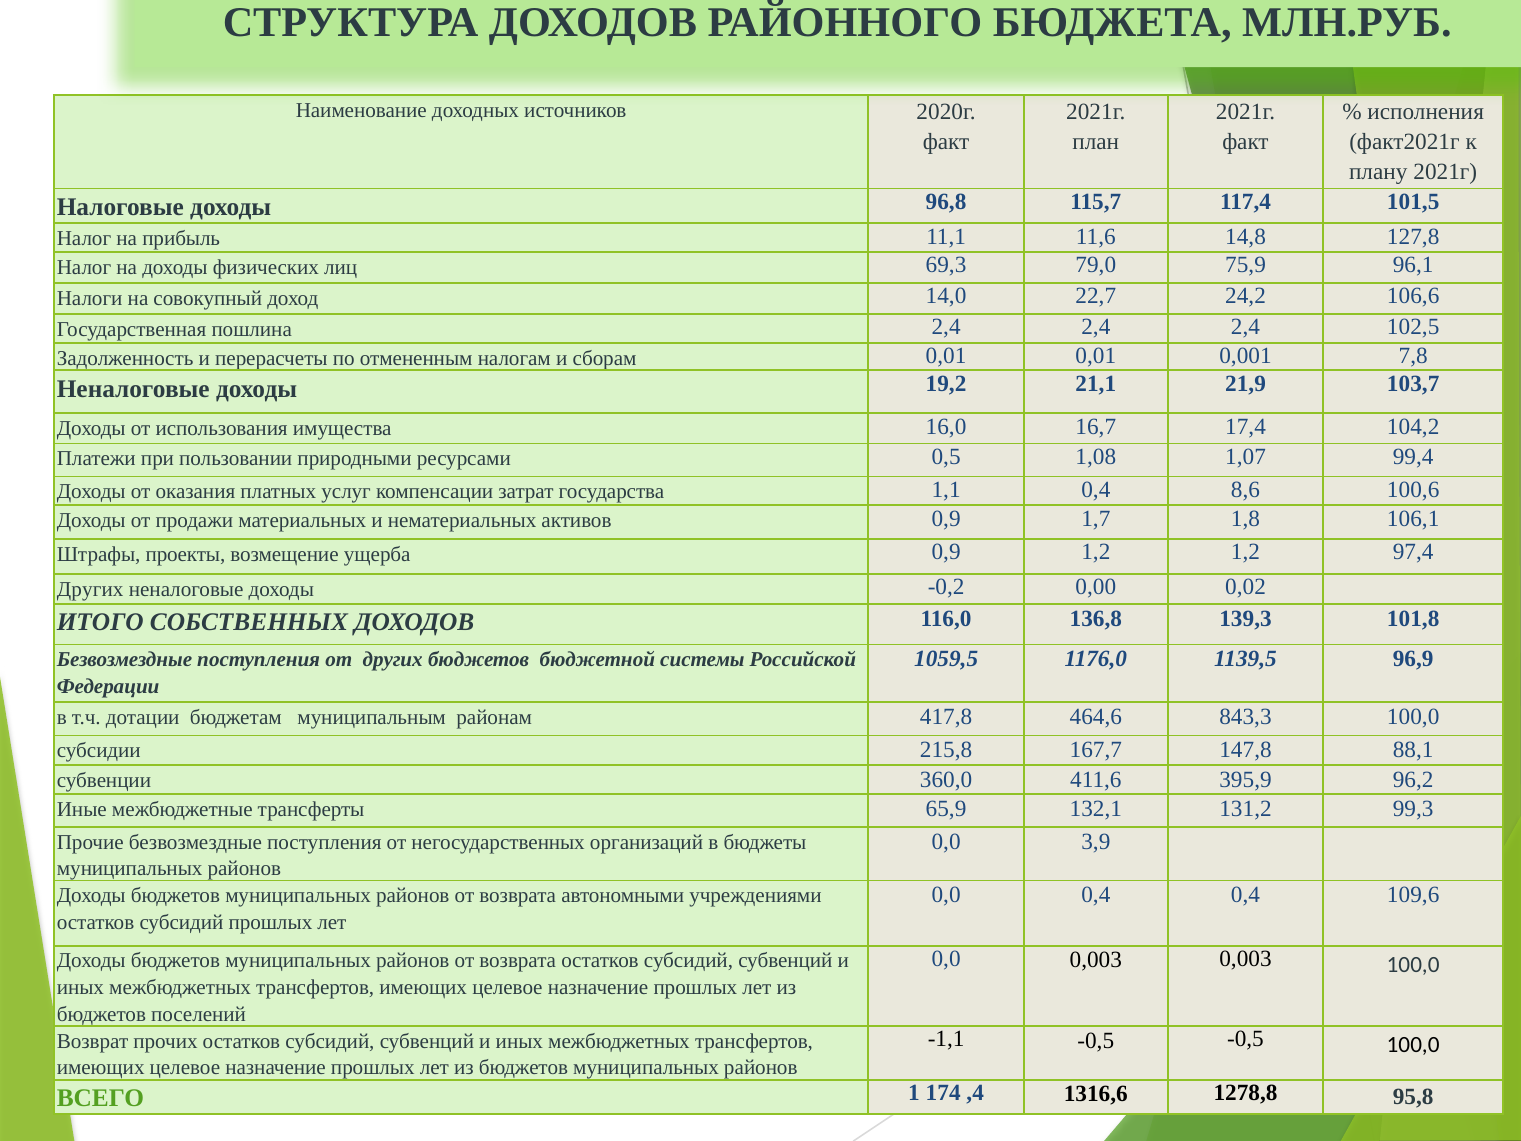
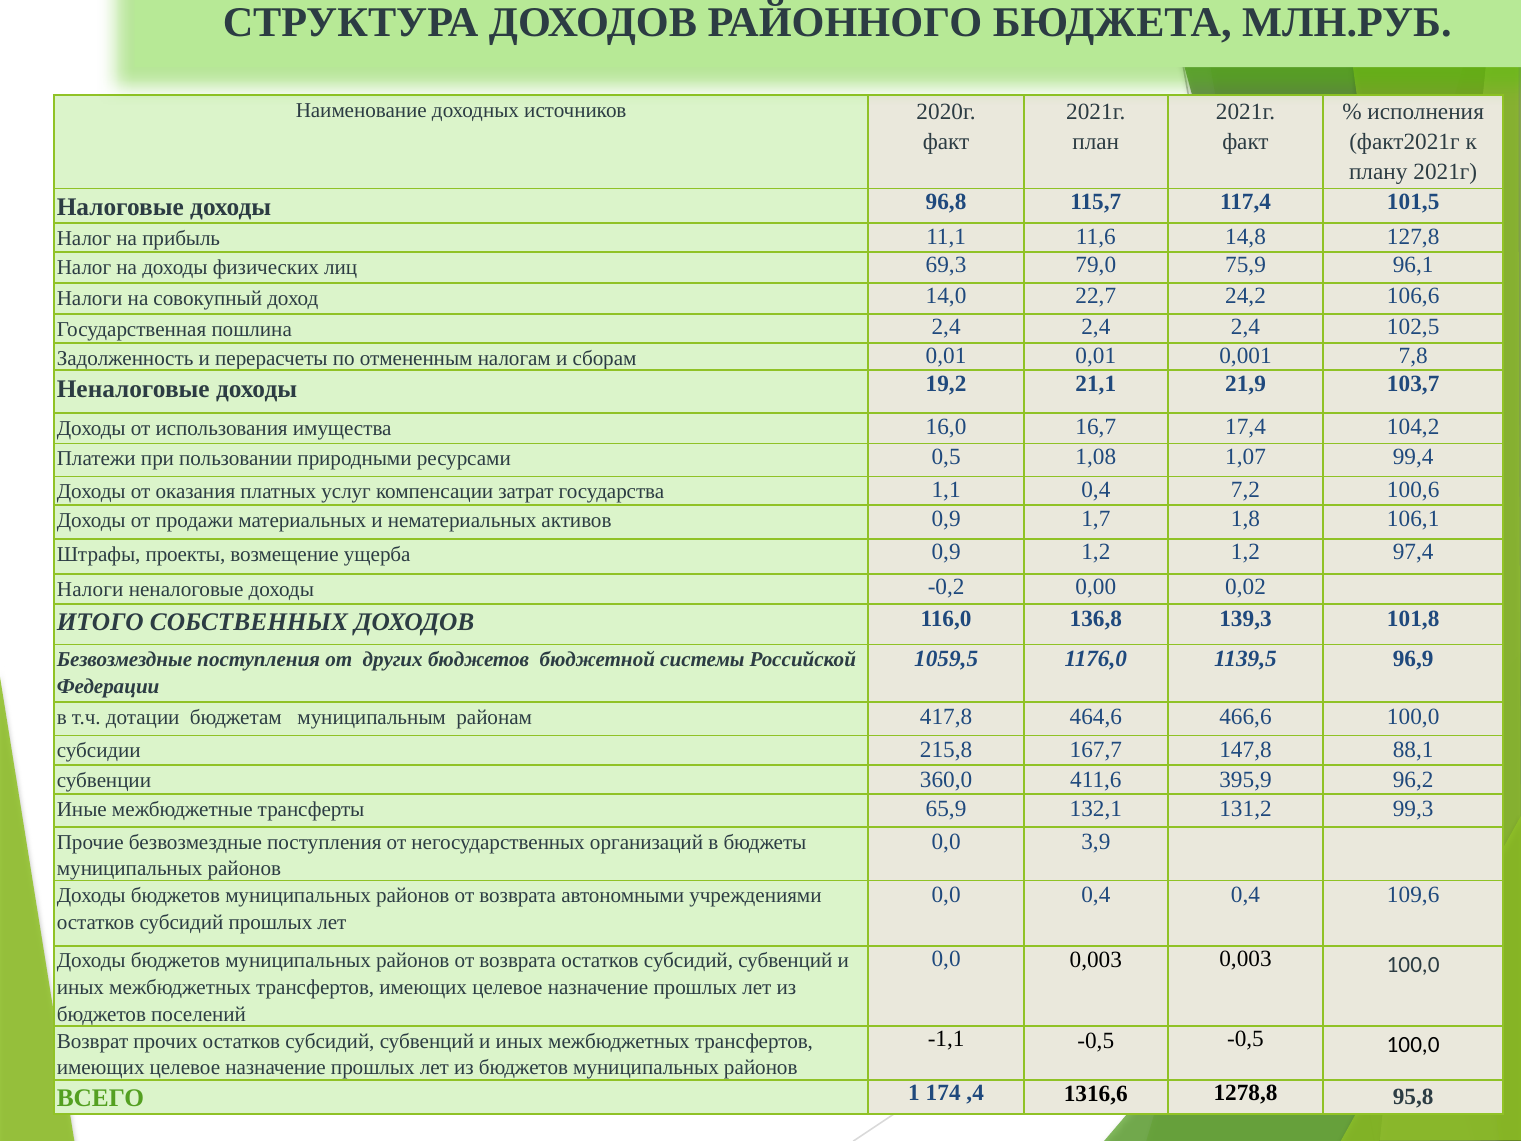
8,6: 8,6 -> 7,2
Других at (90, 589): Других -> Налоги
843,3: 843,3 -> 466,6
